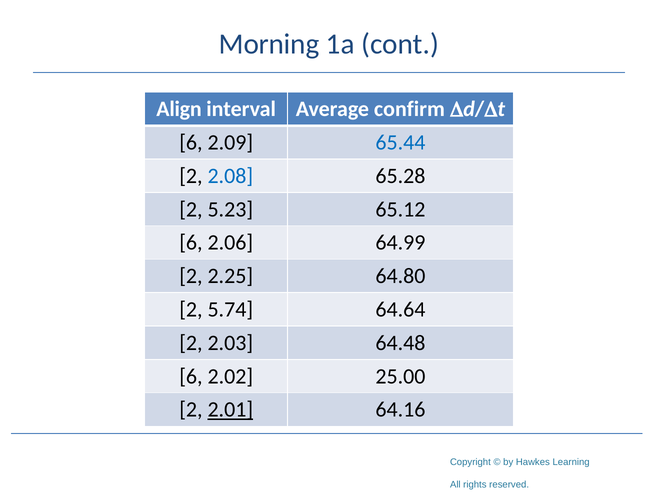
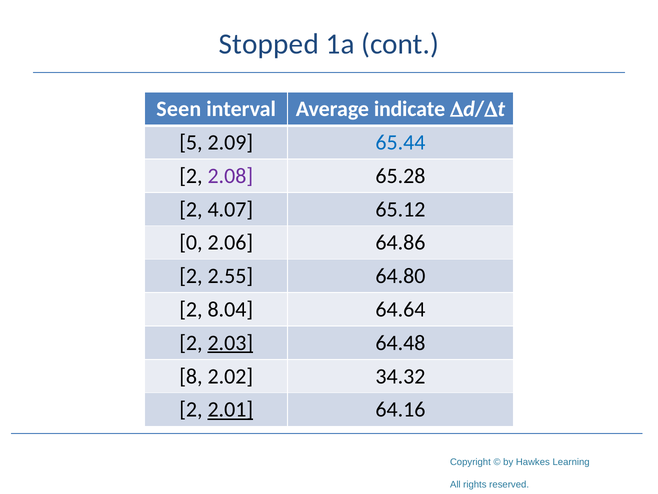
Morning: Morning -> Stopped
Align: Align -> Seen
confirm: confirm -> indicate
6 at (191, 142): 6 -> 5
2.08 colour: blue -> purple
5.23: 5.23 -> 4.07
6 at (191, 242): 6 -> 0
64.99: 64.99 -> 64.86
2.25: 2.25 -> 2.55
5.74: 5.74 -> 8.04
2.03 underline: none -> present
6 at (191, 376): 6 -> 8
25.00: 25.00 -> 34.32
